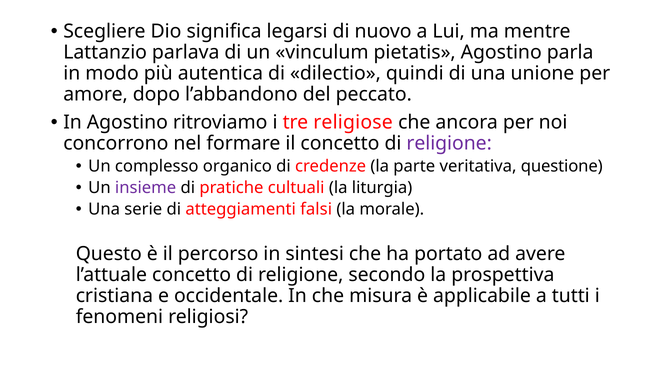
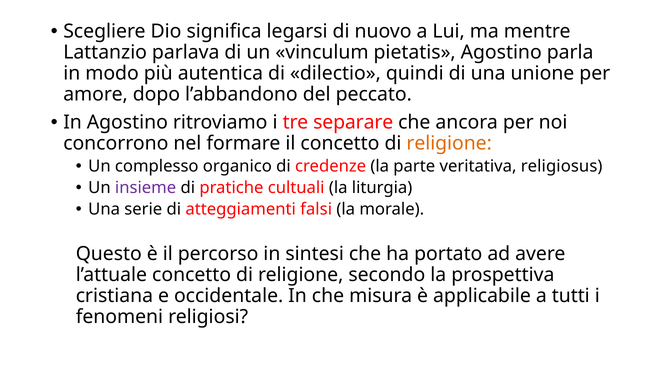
religiose: religiose -> separare
religione at (449, 143) colour: purple -> orange
questione: questione -> religiosus
